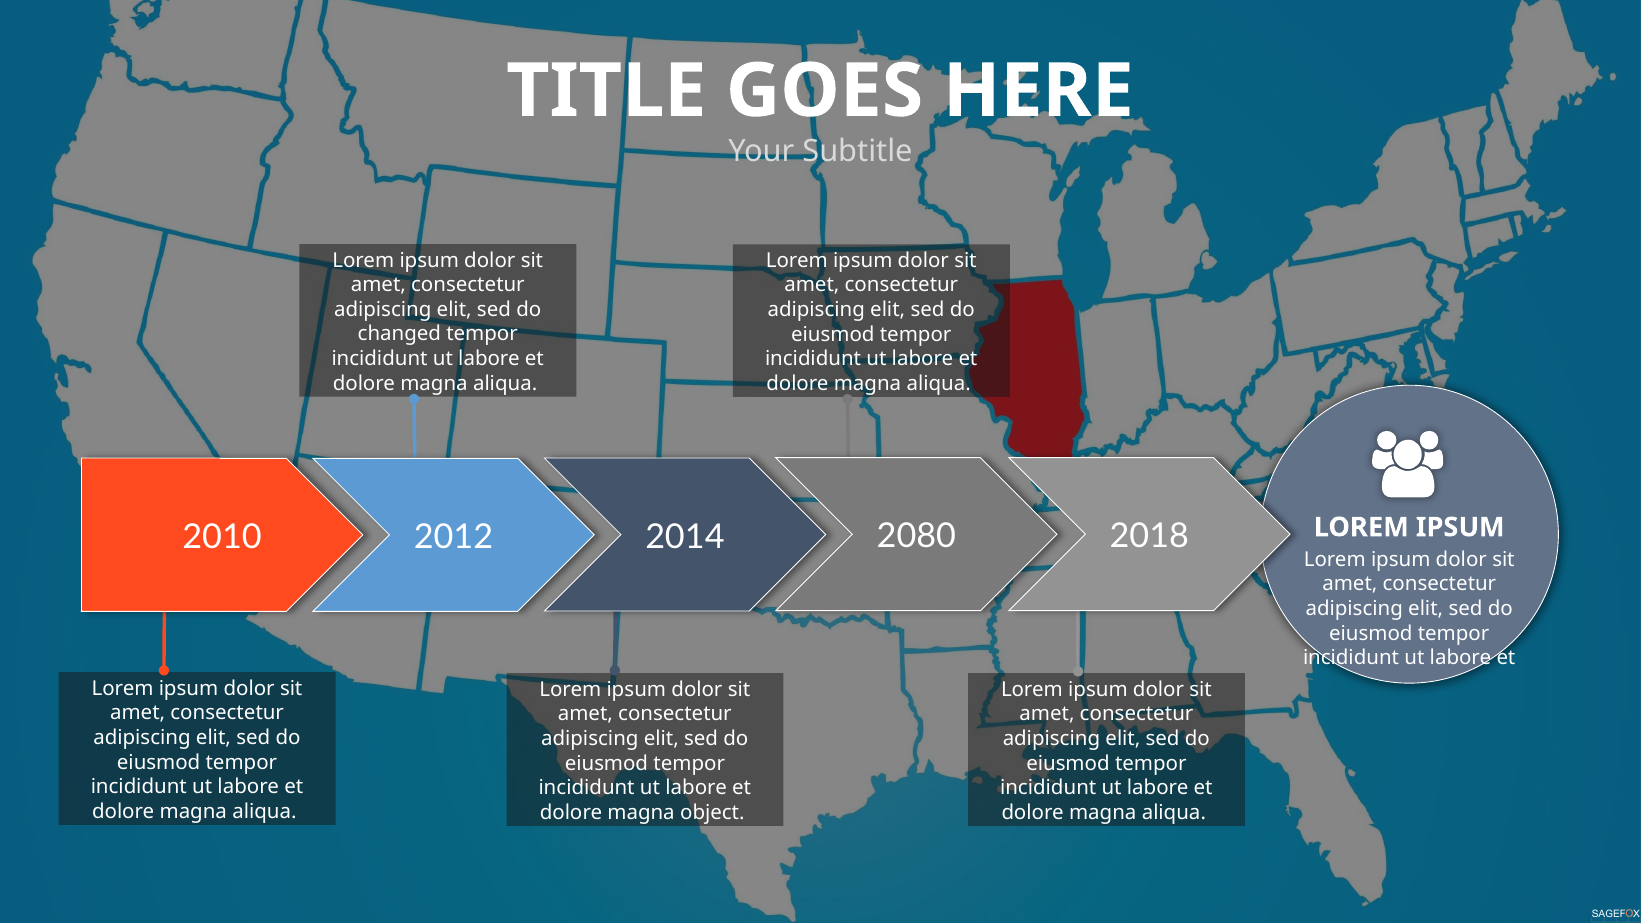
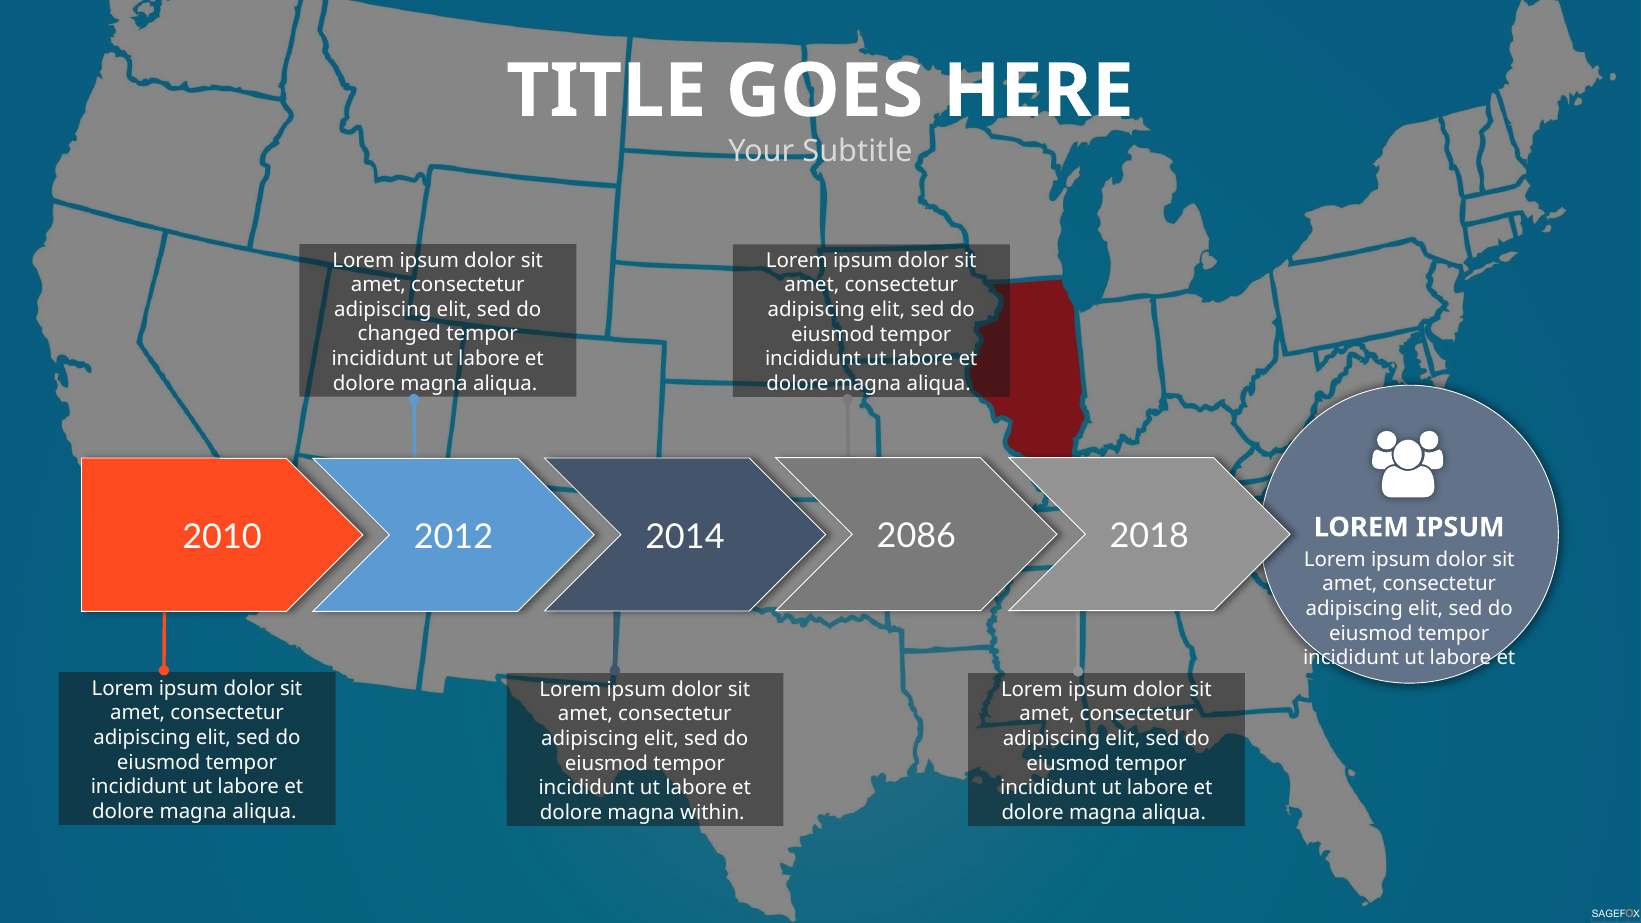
2080: 2080 -> 2086
object: object -> within
